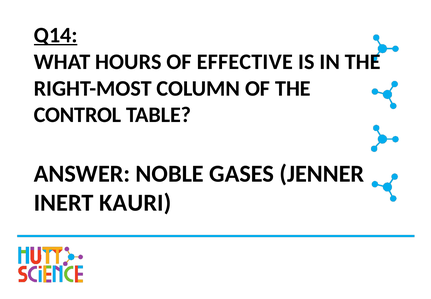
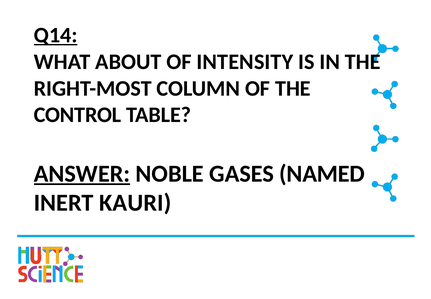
HOURS: HOURS -> ABOUT
EFFECTIVE: EFFECTIVE -> INTENSITY
ANSWER underline: none -> present
JENNER: JENNER -> NAMED
